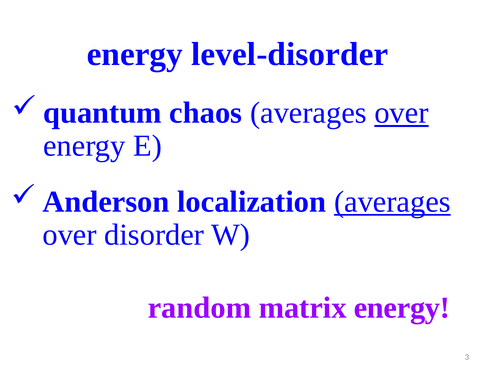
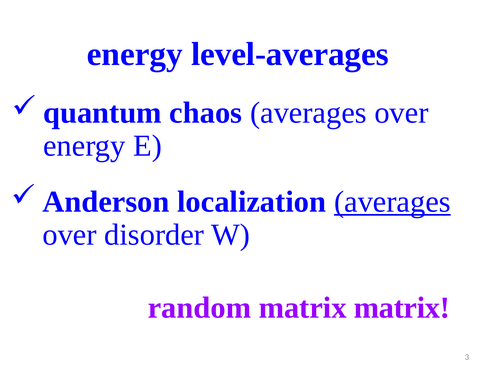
level-disorder: level-disorder -> level-averages
over at (401, 113) underline: present -> none
matrix energy: energy -> matrix
